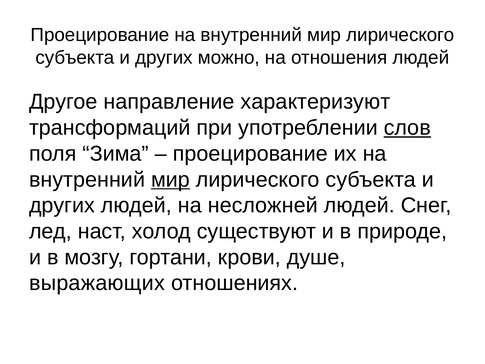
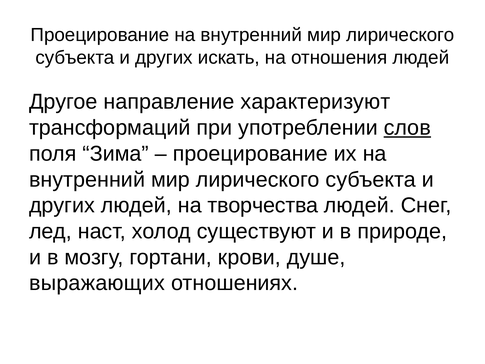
можно: можно -> искать
мир at (170, 179) underline: present -> none
несложней: несложней -> творчества
